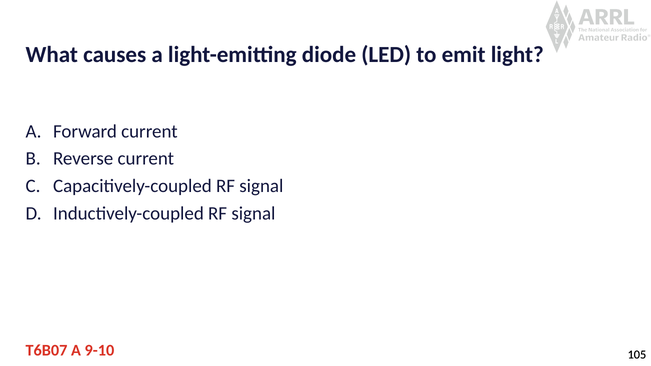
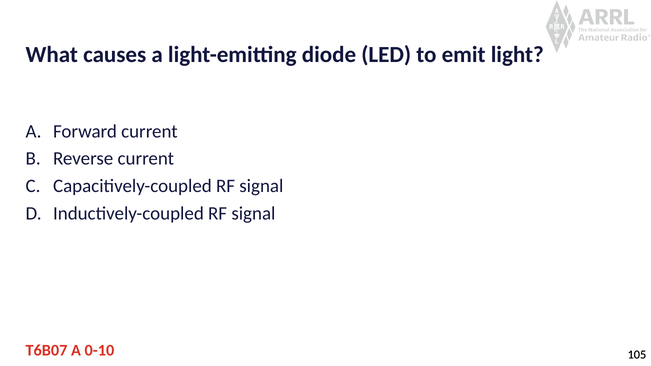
9-10: 9-10 -> 0-10
